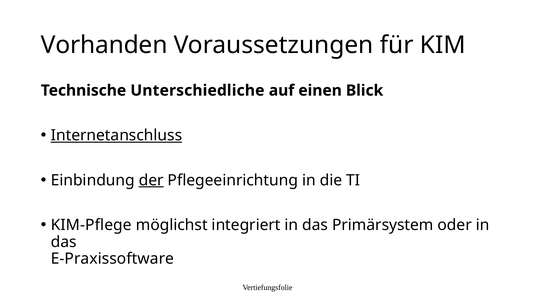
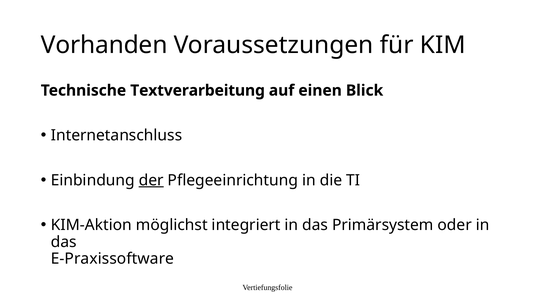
Unterschiedliche: Unterschiedliche -> Textverarbeitung
Internetanschluss underline: present -> none
KIM-Pflege: KIM-Pflege -> KIM-Aktion
